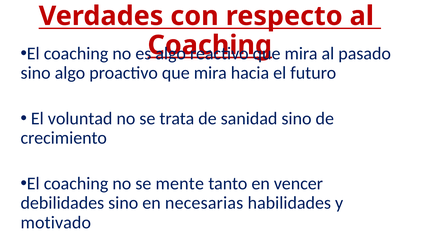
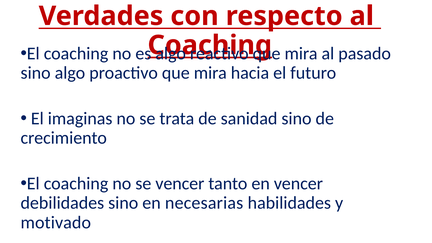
voluntad: voluntad -> imaginas
se mente: mente -> vencer
